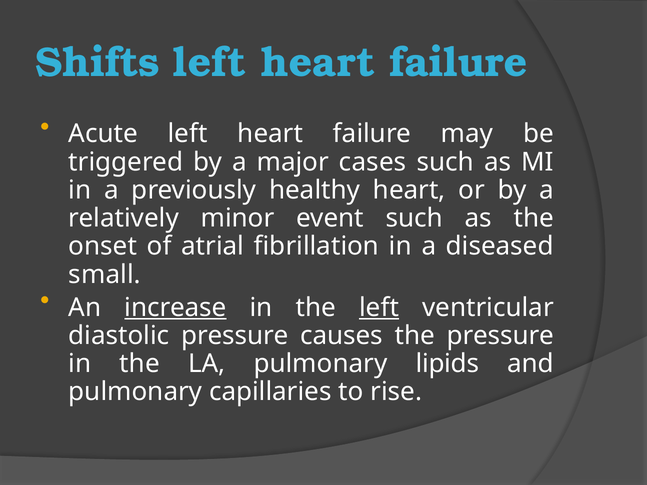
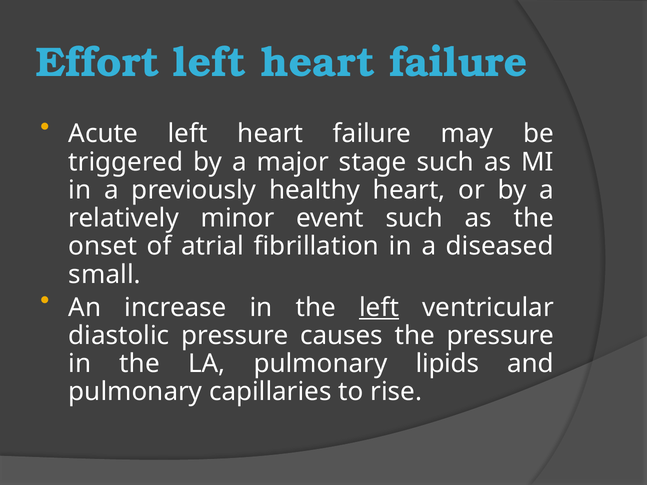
Shifts: Shifts -> Effort
cases: cases -> stage
increase underline: present -> none
